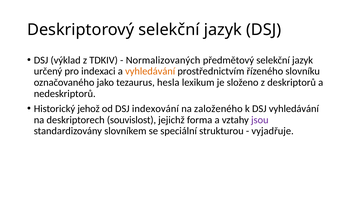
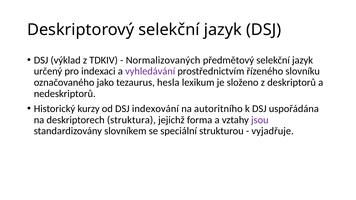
vyhledávání at (150, 71) colour: orange -> purple
jehož: jehož -> kurzy
založeného: založeného -> autoritního
DSJ vyhledávání: vyhledávání -> uspořádána
souvislost: souvislost -> struktura
